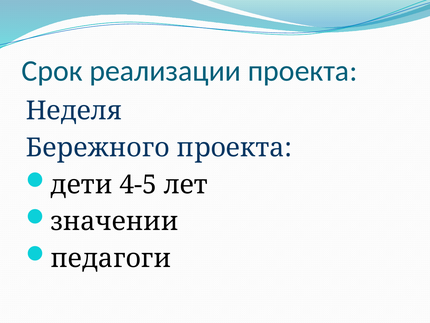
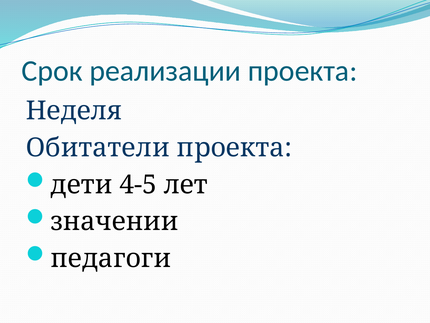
Бережного: Бережного -> Обитатели
